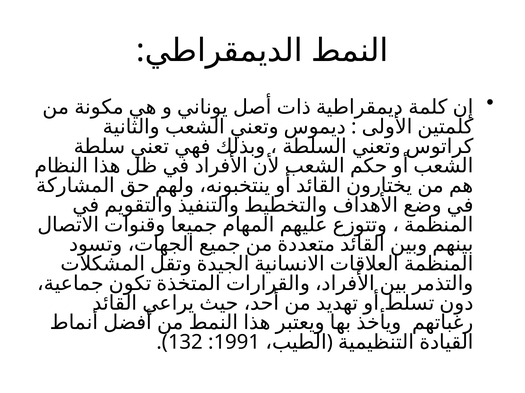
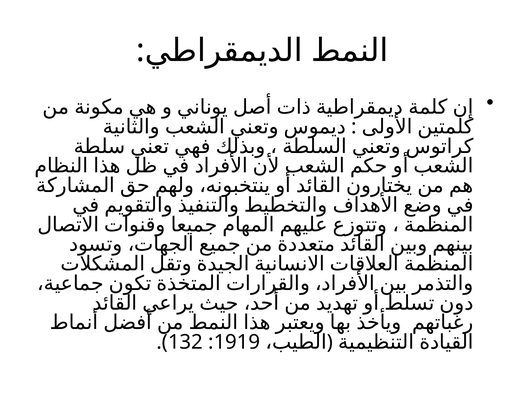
1991: 1991 -> 1919
